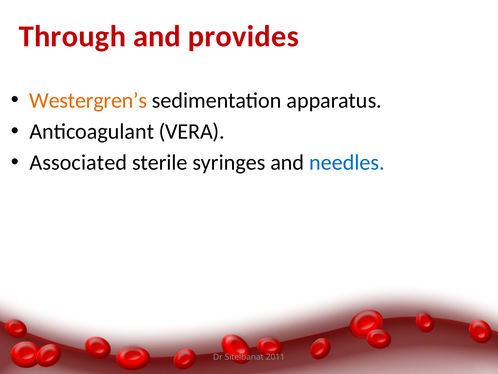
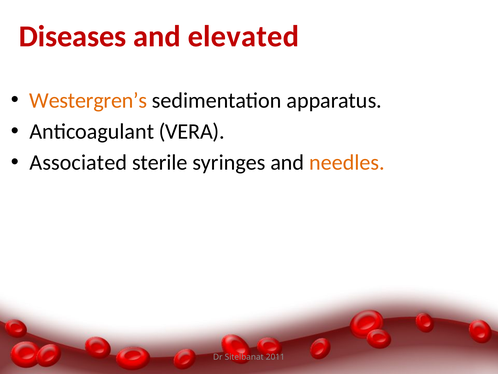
Through: Through -> Diseases
provides: provides -> elevated
needles colour: blue -> orange
